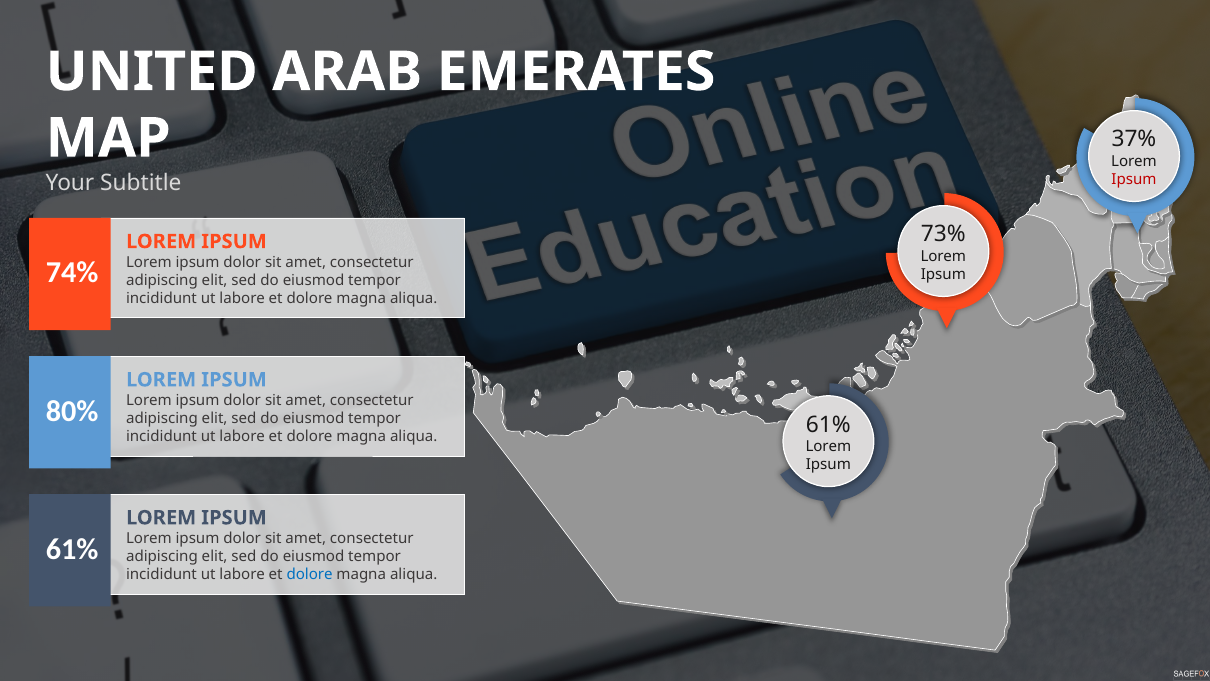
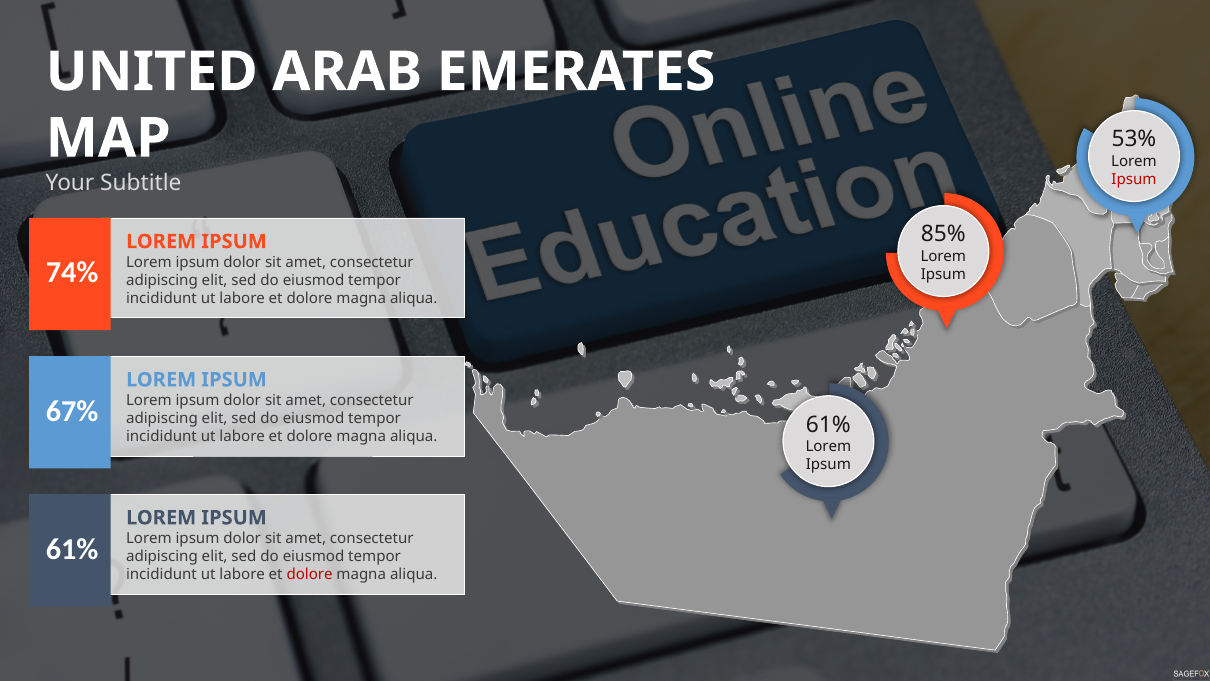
37%: 37% -> 53%
73%: 73% -> 85%
80%: 80% -> 67%
dolore at (310, 575) colour: blue -> red
